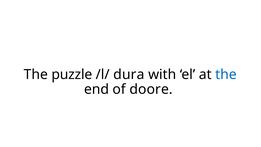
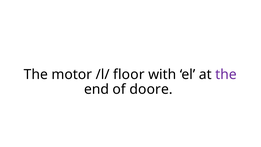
puzzle: puzzle -> motor
dura: dura -> floor
the at (226, 74) colour: blue -> purple
